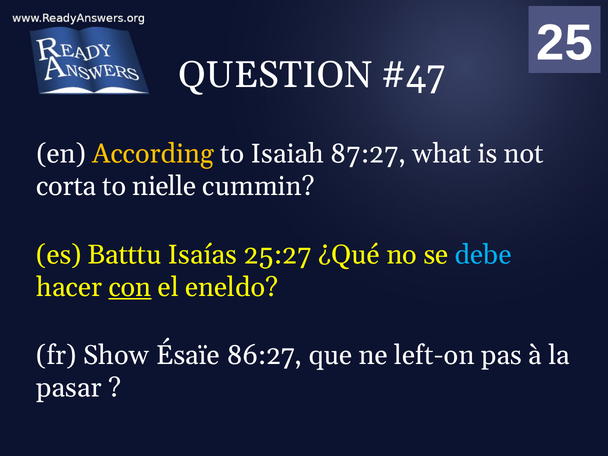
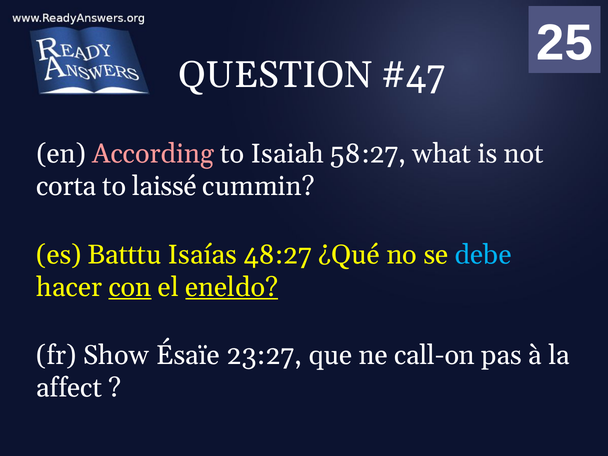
According colour: yellow -> pink
87:27: 87:27 -> 58:27
nielle: nielle -> laissé
25:27: 25:27 -> 48:27
eneldo underline: none -> present
86:27: 86:27 -> 23:27
left-on: left-on -> call-on
pasar: pasar -> affect
